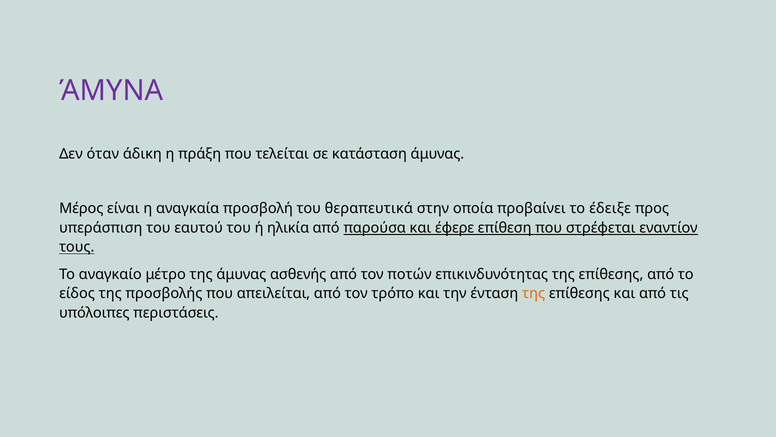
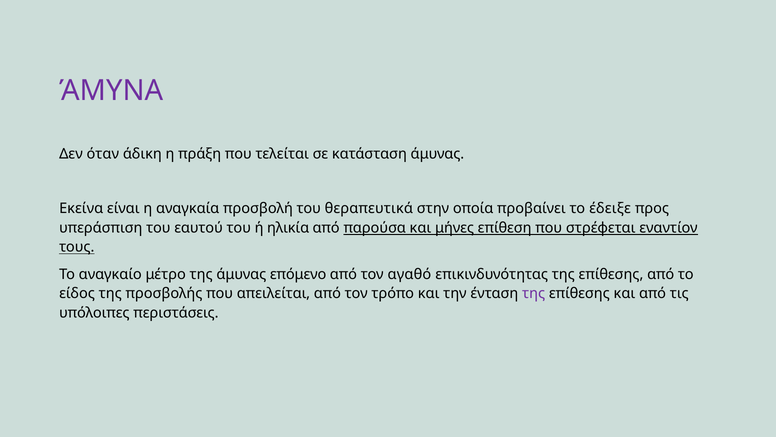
Μέρος: Μέρος -> Εκείνα
έφερε: έφερε -> μήνες
ασθενής: ασθενής -> επόμενο
ποτών: ποτών -> αγαθό
της at (534, 293) colour: orange -> purple
